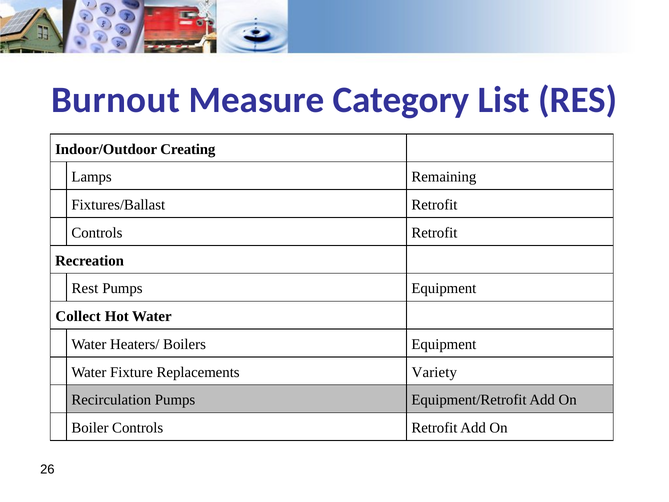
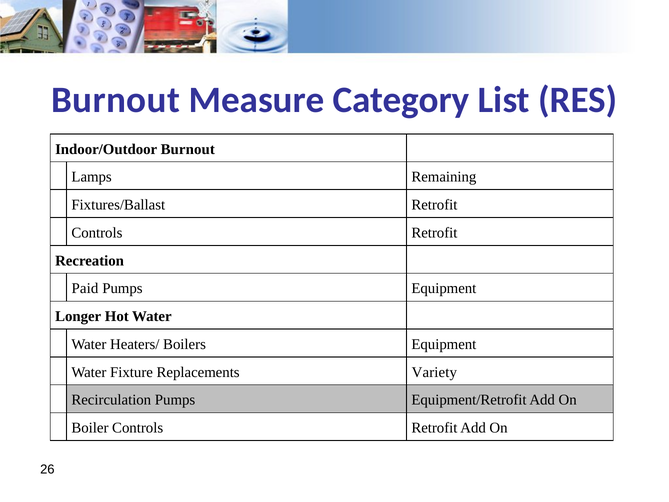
Indoor/Outdoor Creating: Creating -> Burnout
Rest: Rest -> Paid
Collect: Collect -> Longer
